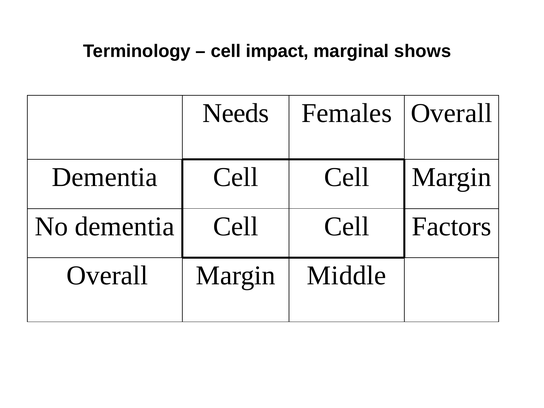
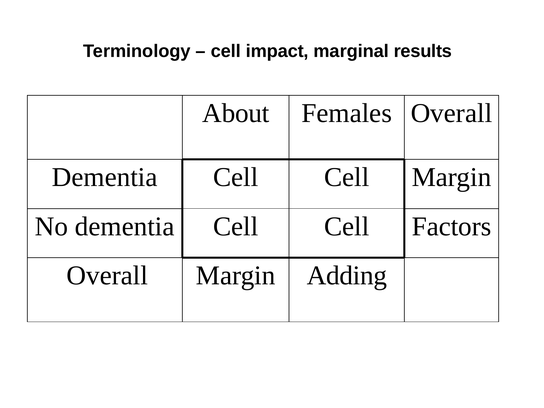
shows: shows -> results
Needs: Needs -> About
Middle: Middle -> Adding
